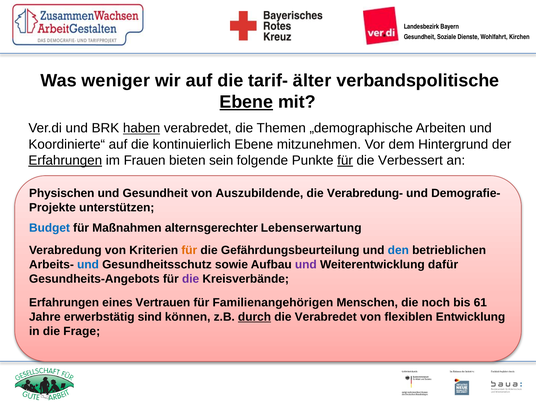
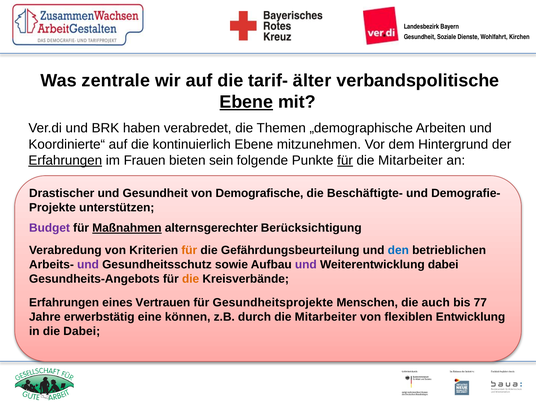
weniger: weniger -> zentrale
haben underline: present -> none
Verbessert at (410, 160): Verbessert -> Mitarbeiter
Physischen: Physischen -> Drastischer
Auszubildende: Auszubildende -> Demografische
Verabredung-: Verabredung- -> Beschäftigte-
Budget colour: blue -> purple
Maßnahmen underline: none -> present
Lebenserwartung: Lebenserwartung -> Berücksichtigung
und at (88, 265) colour: blue -> purple
Weiterentwicklung dafür: dafür -> dabei
die at (191, 279) colour: purple -> orange
Familienangehörigen: Familienangehörigen -> Gesundheitsprojekte
noch: noch -> auch
61: 61 -> 77
sind: sind -> eine
durch underline: present -> none
Verabredet at (326, 317): Verabredet -> Mitarbeiter
die Frage: Frage -> Dabei
